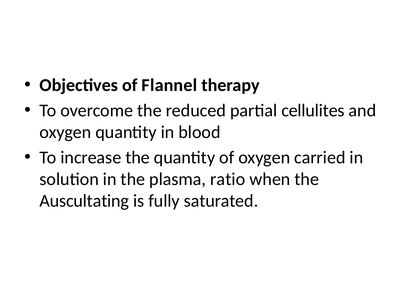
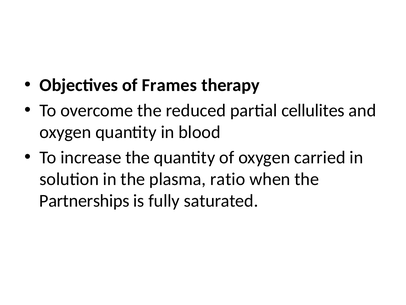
Flannel: Flannel -> Frames
Auscultating: Auscultating -> Partnerships
